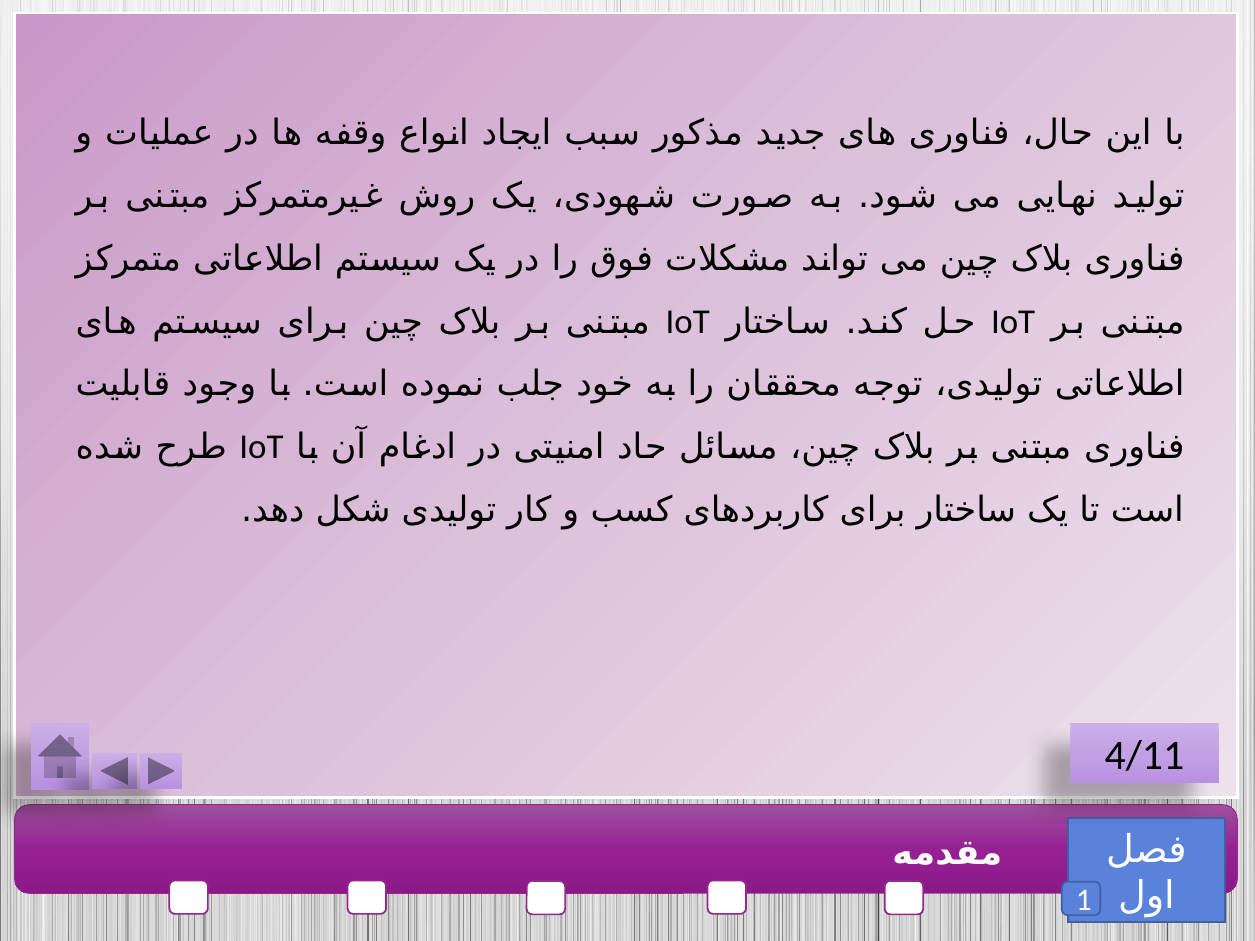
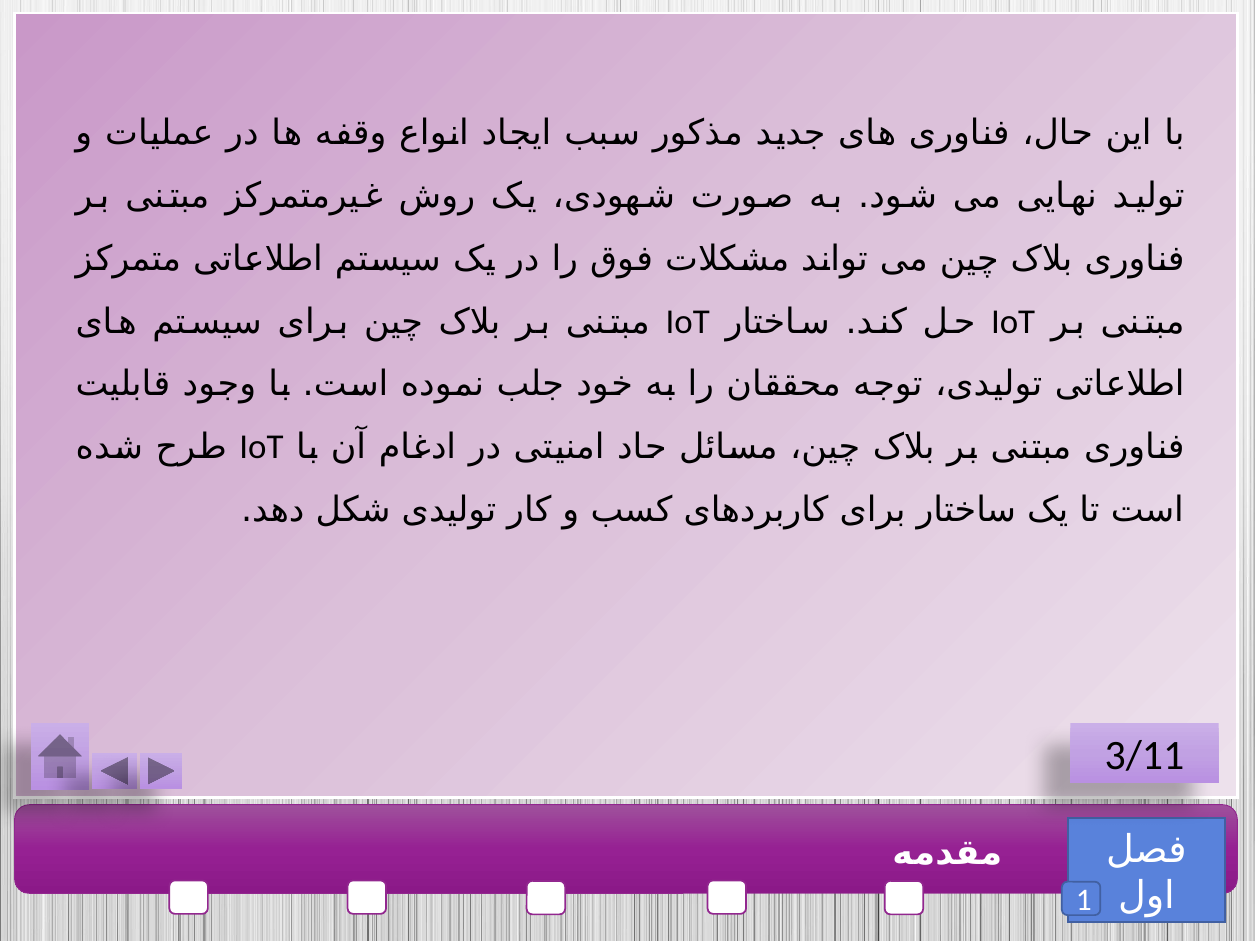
4/11: 4/11 -> 3/11
